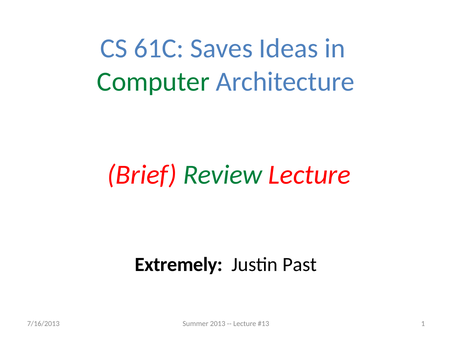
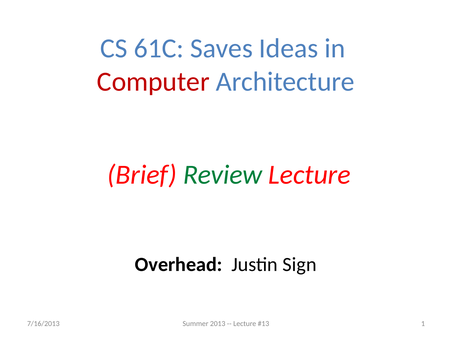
Computer colour: green -> red
Extremely: Extremely -> Overhead
Past: Past -> Sign
